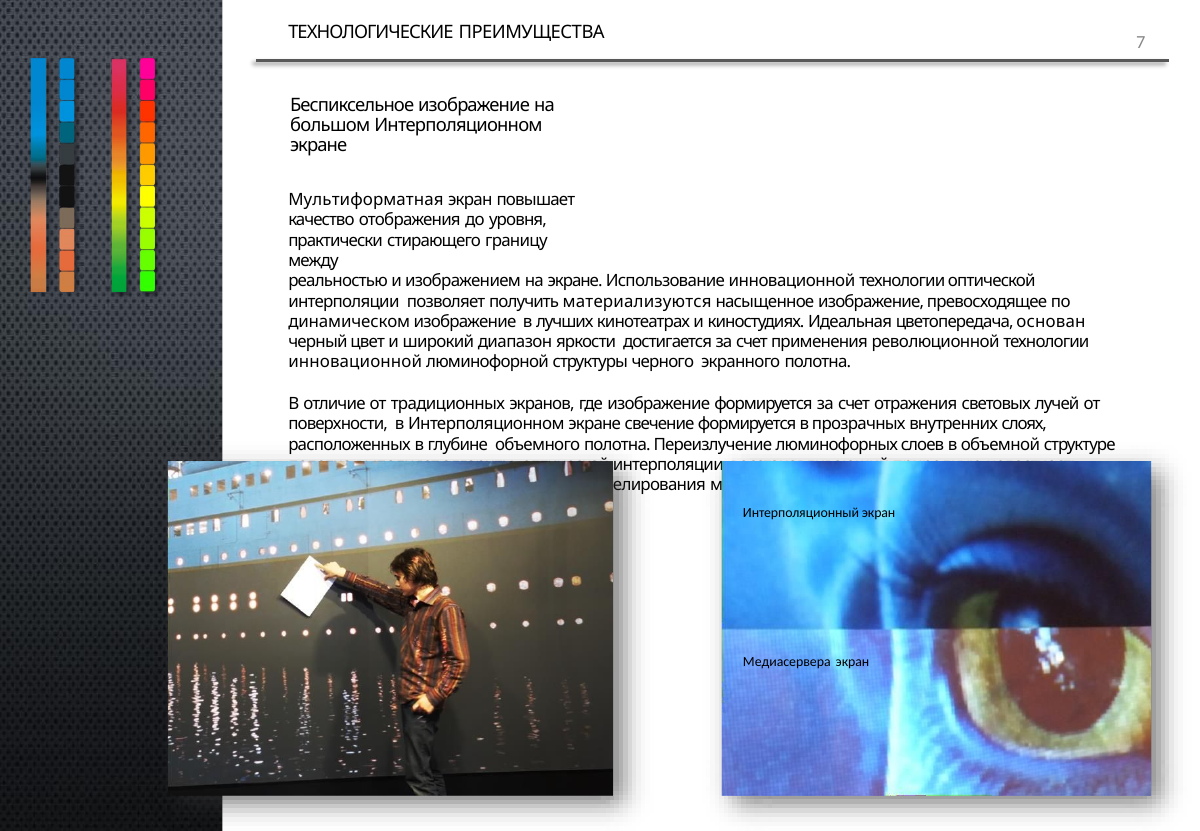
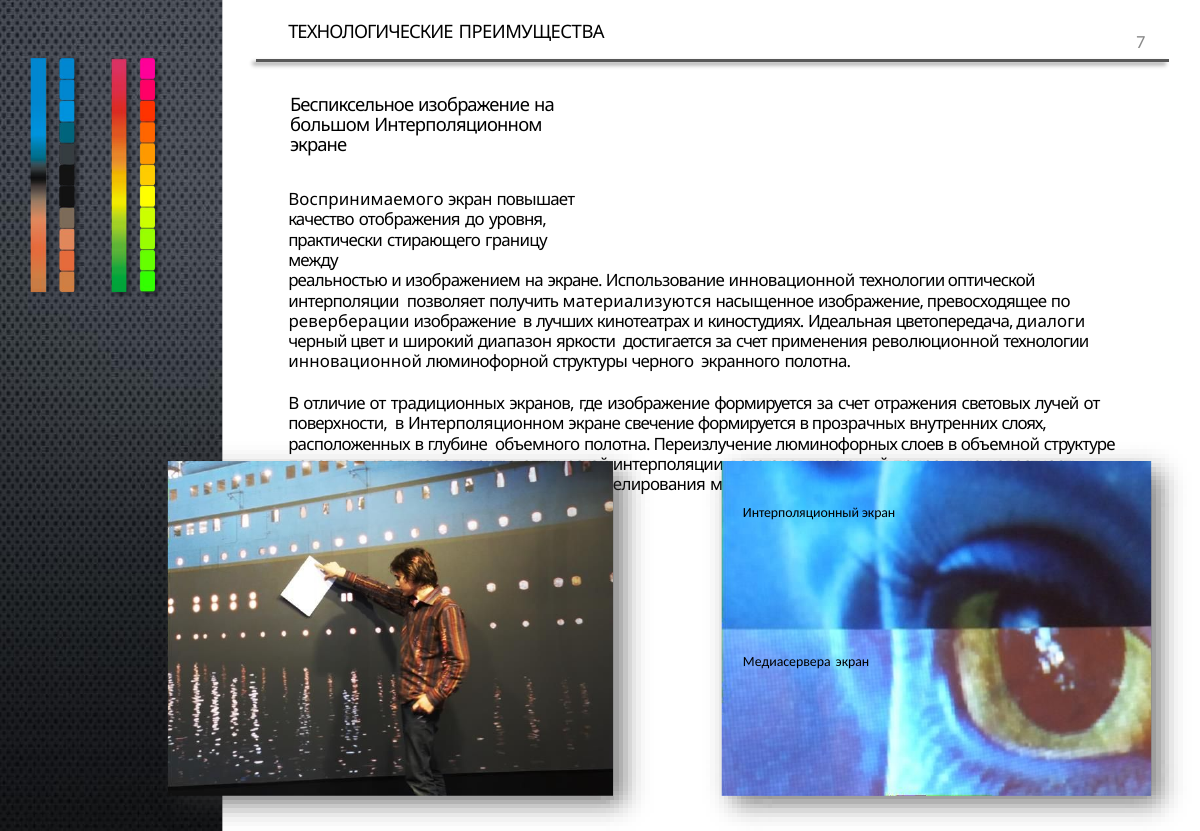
Мультиформатная: Мультиформатная -> Воспринимаемого
динамическом: динамическом -> реверберации
основан: основан -> диалоги
